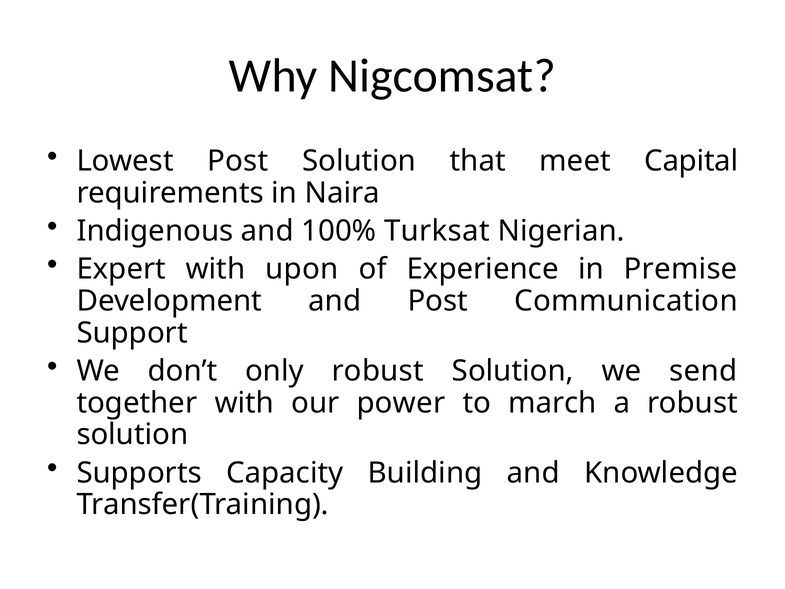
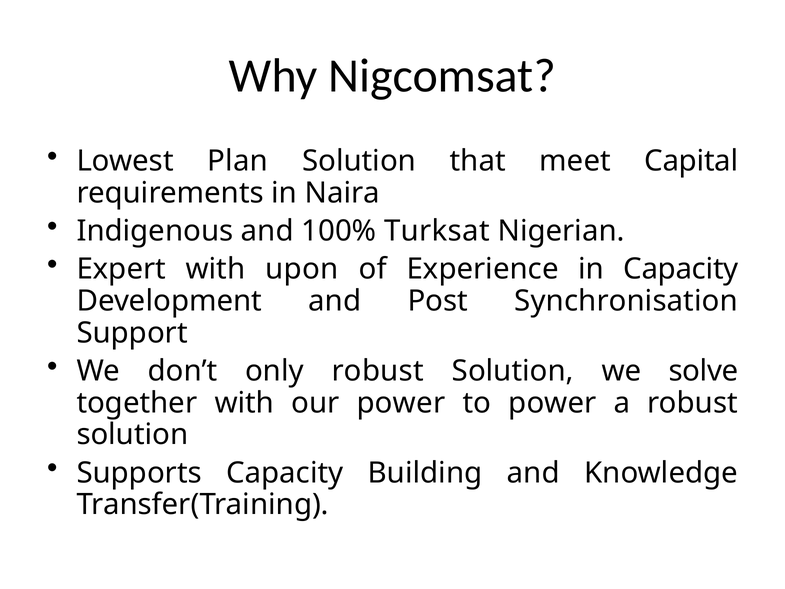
Lowest Post: Post -> Plan
in Premise: Premise -> Capacity
Communication: Communication -> Synchronisation
send: send -> solve
to march: march -> power
